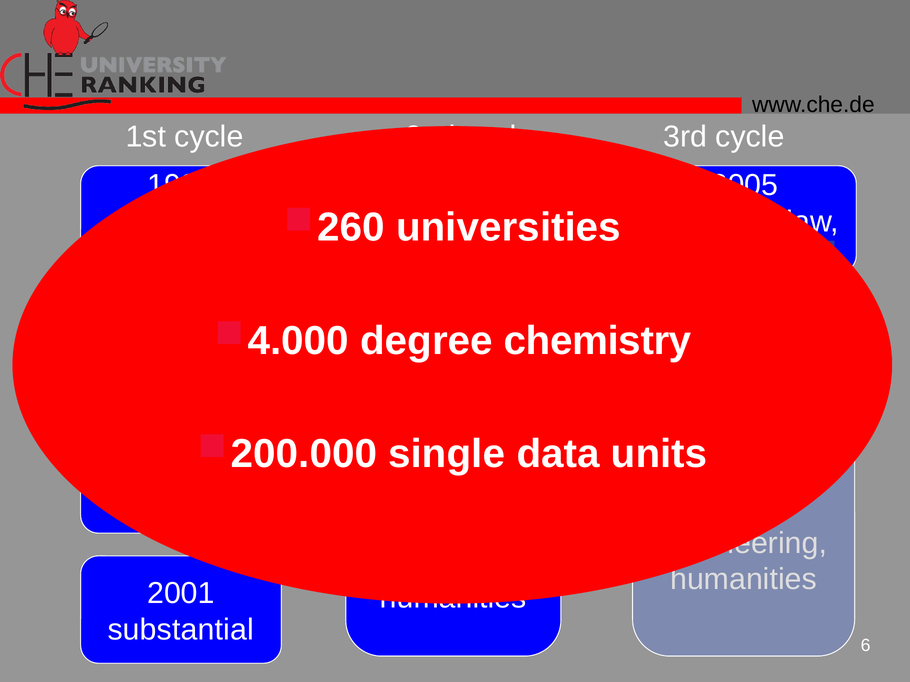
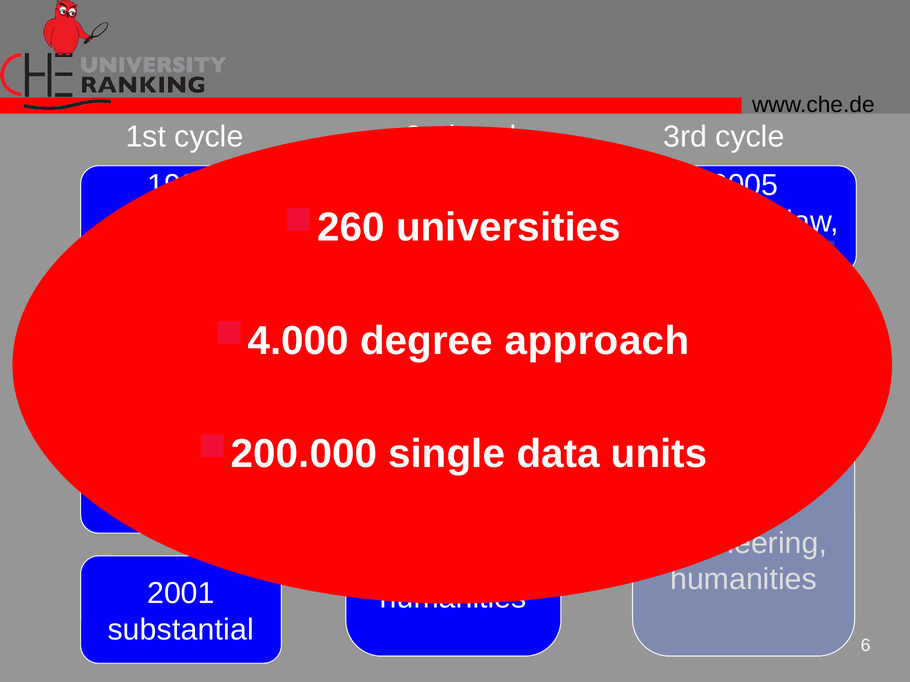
chemistry at (598, 341): chemistry -> approach
